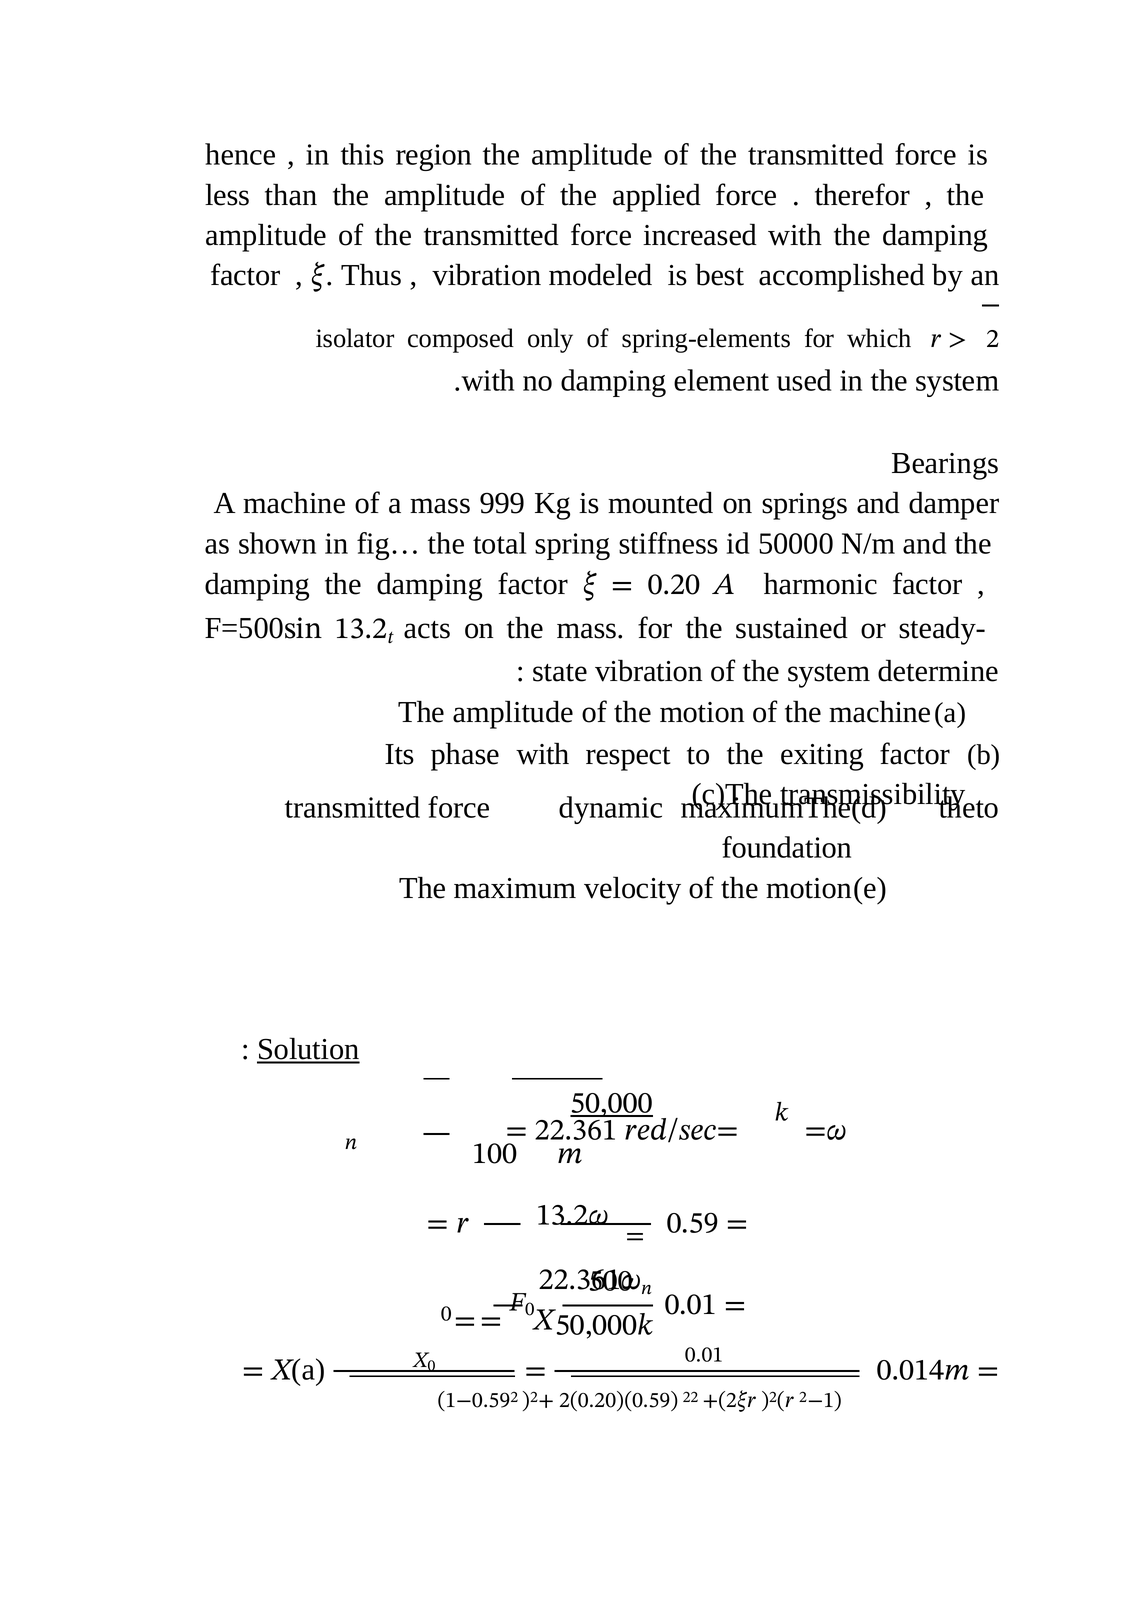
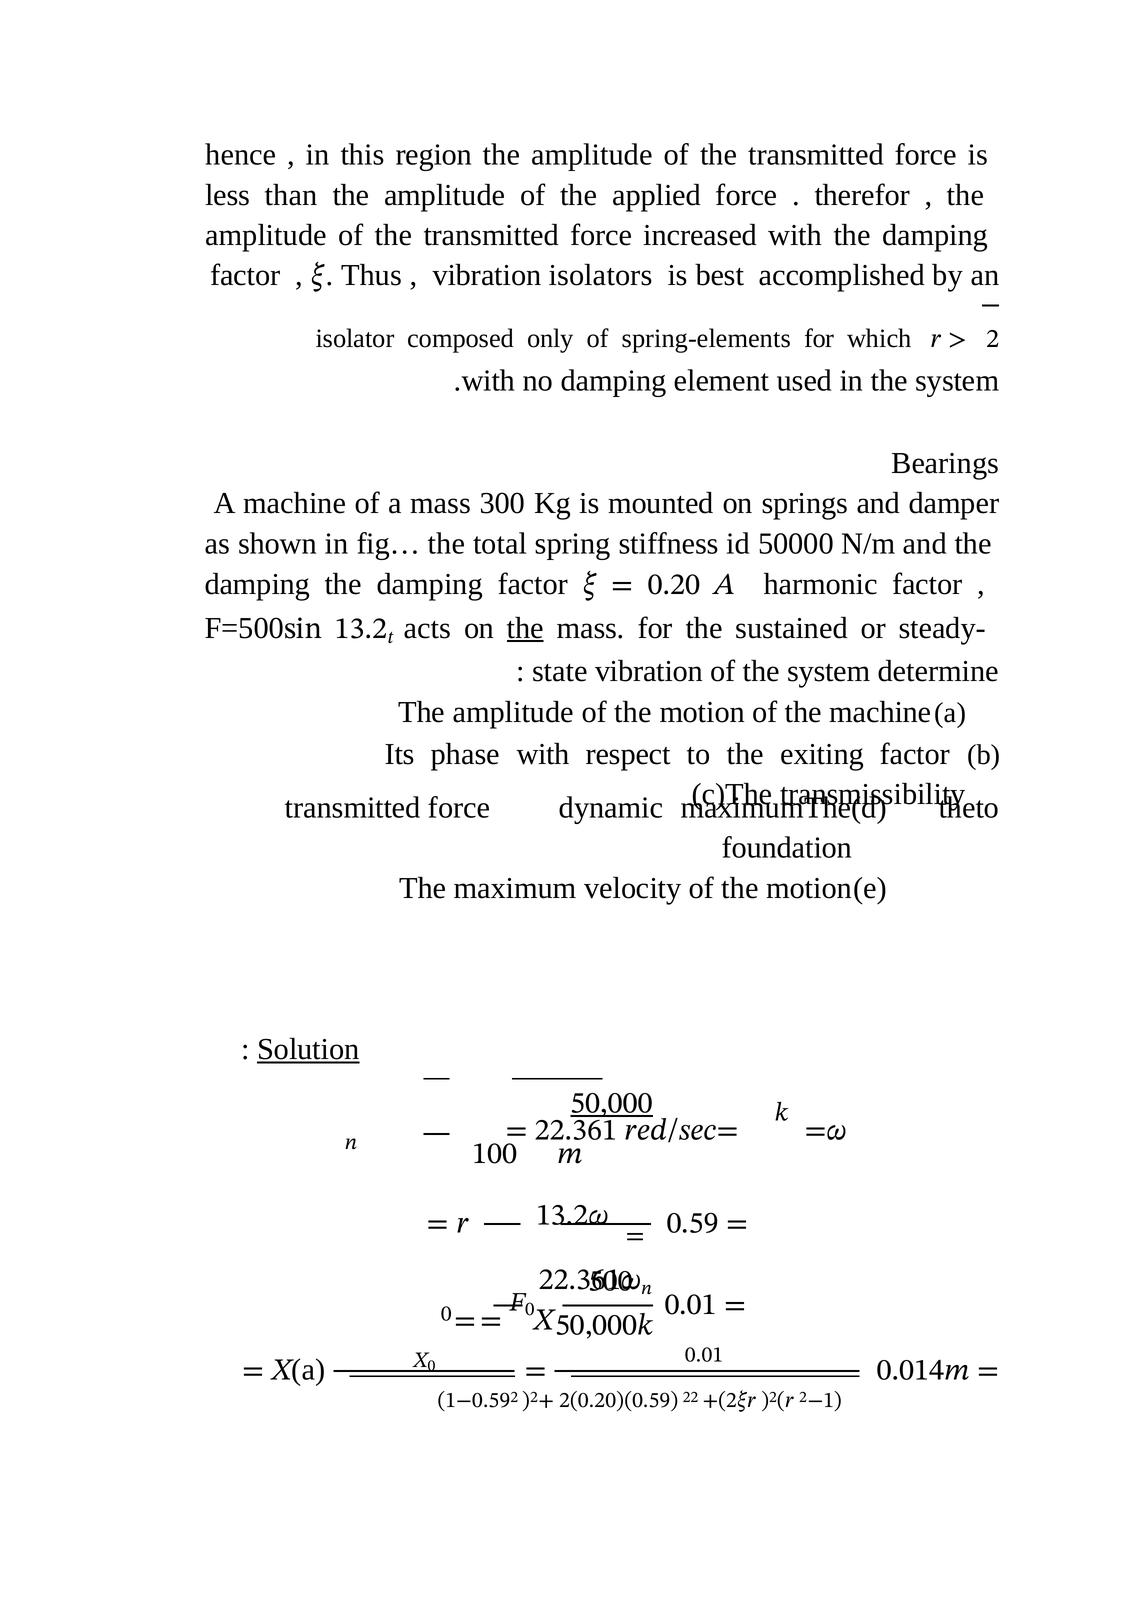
modeled: modeled -> isolators
999: 999 -> 300
the at (525, 628) underline: none -> present
